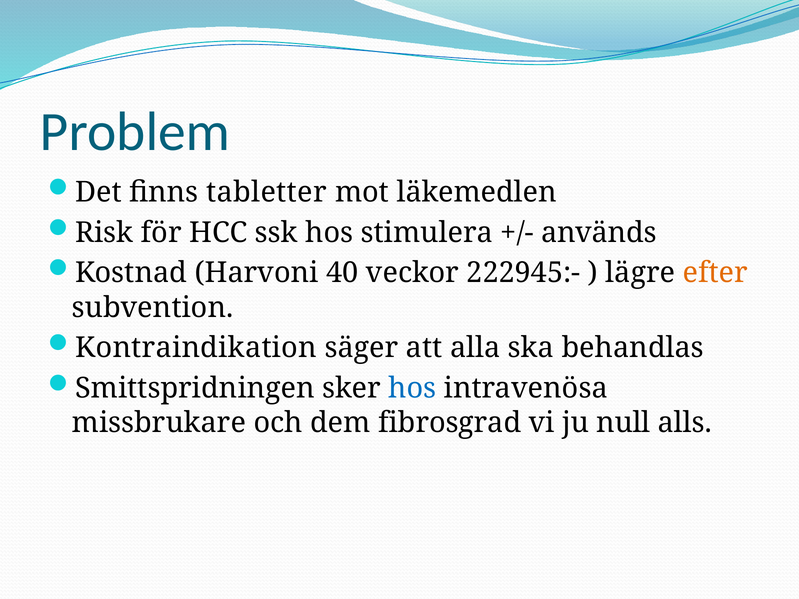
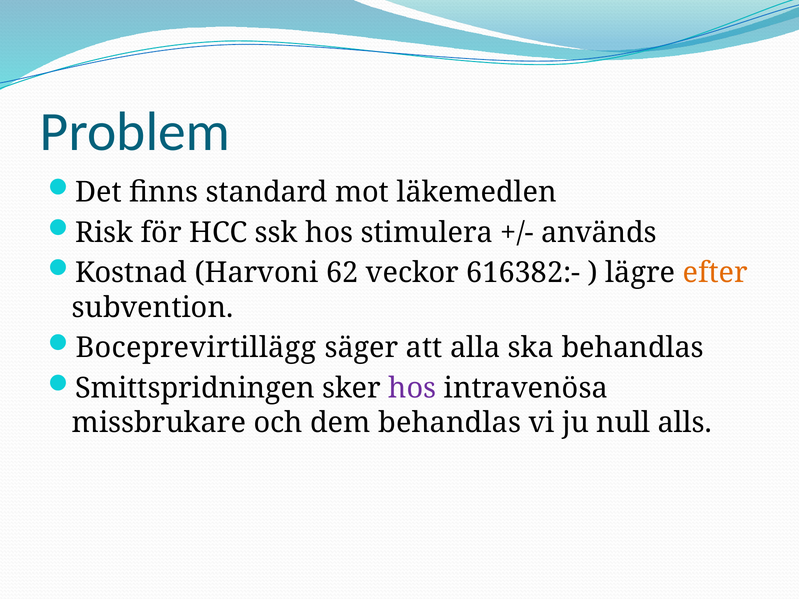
tabletter: tabletter -> standard
40: 40 -> 62
222945:-: 222945:- -> 616382:-
Kontraindikation: Kontraindikation -> Boceprevirtillägg
hos at (412, 388) colour: blue -> purple
dem fibrosgrad: fibrosgrad -> behandlas
